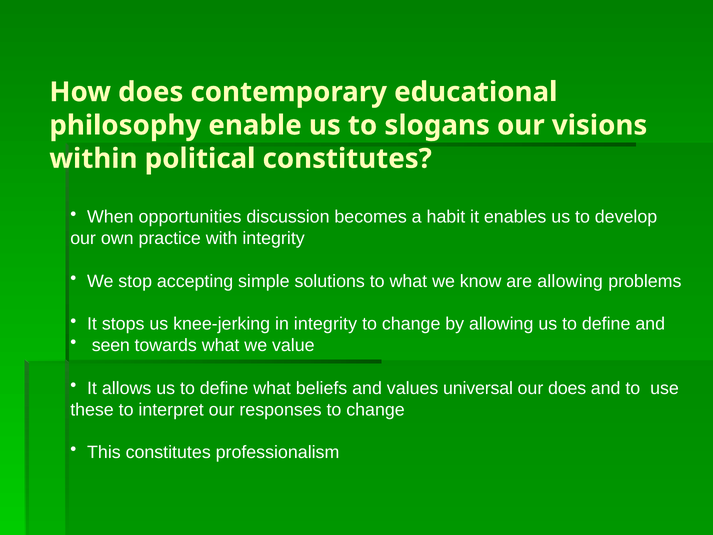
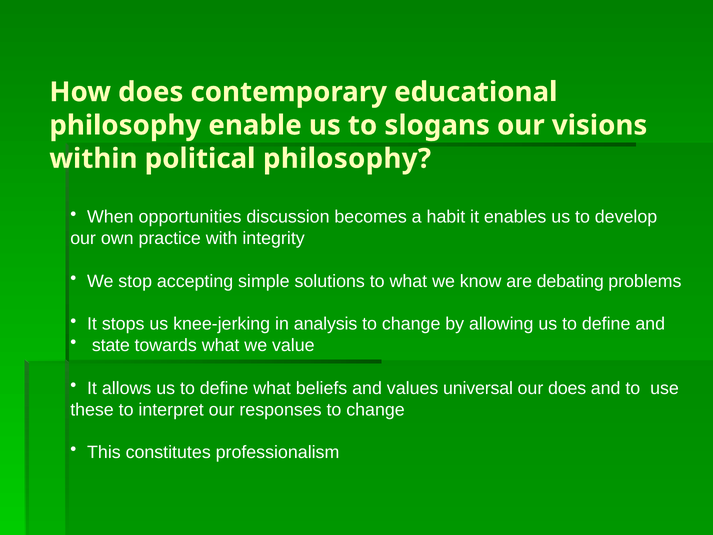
political constitutes: constitutes -> philosophy
are allowing: allowing -> debating
in integrity: integrity -> analysis
seen: seen -> state
